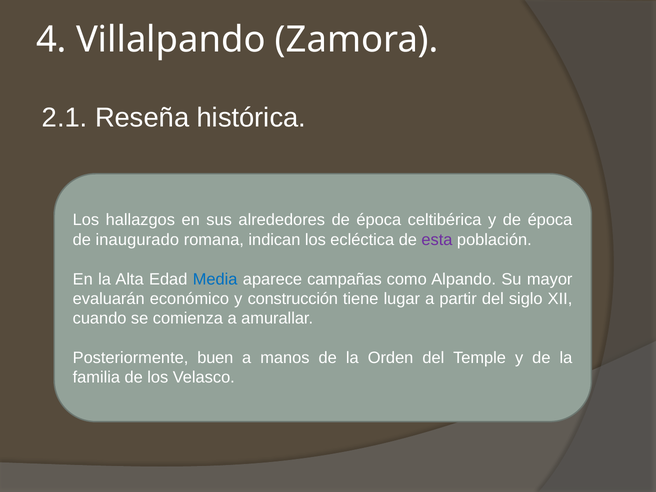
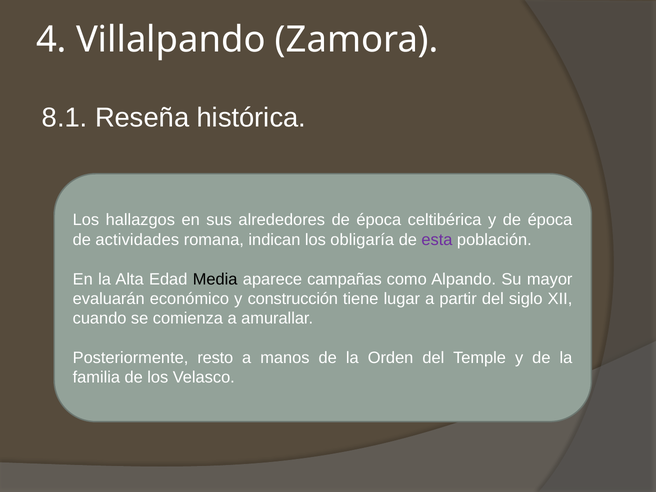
2.1: 2.1 -> 8.1
inaugurado: inaugurado -> actividades
ecléctica: ecléctica -> obligaría
Media colour: blue -> black
buen: buen -> resto
